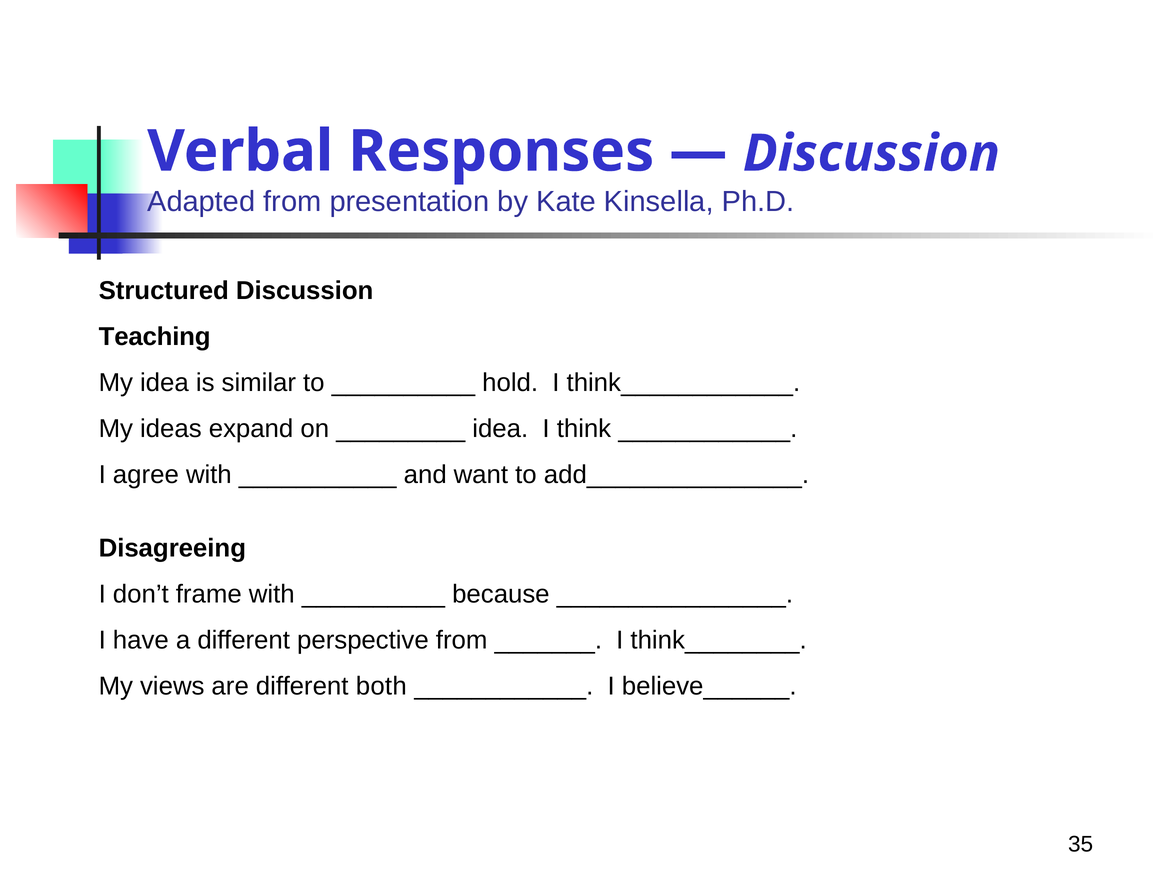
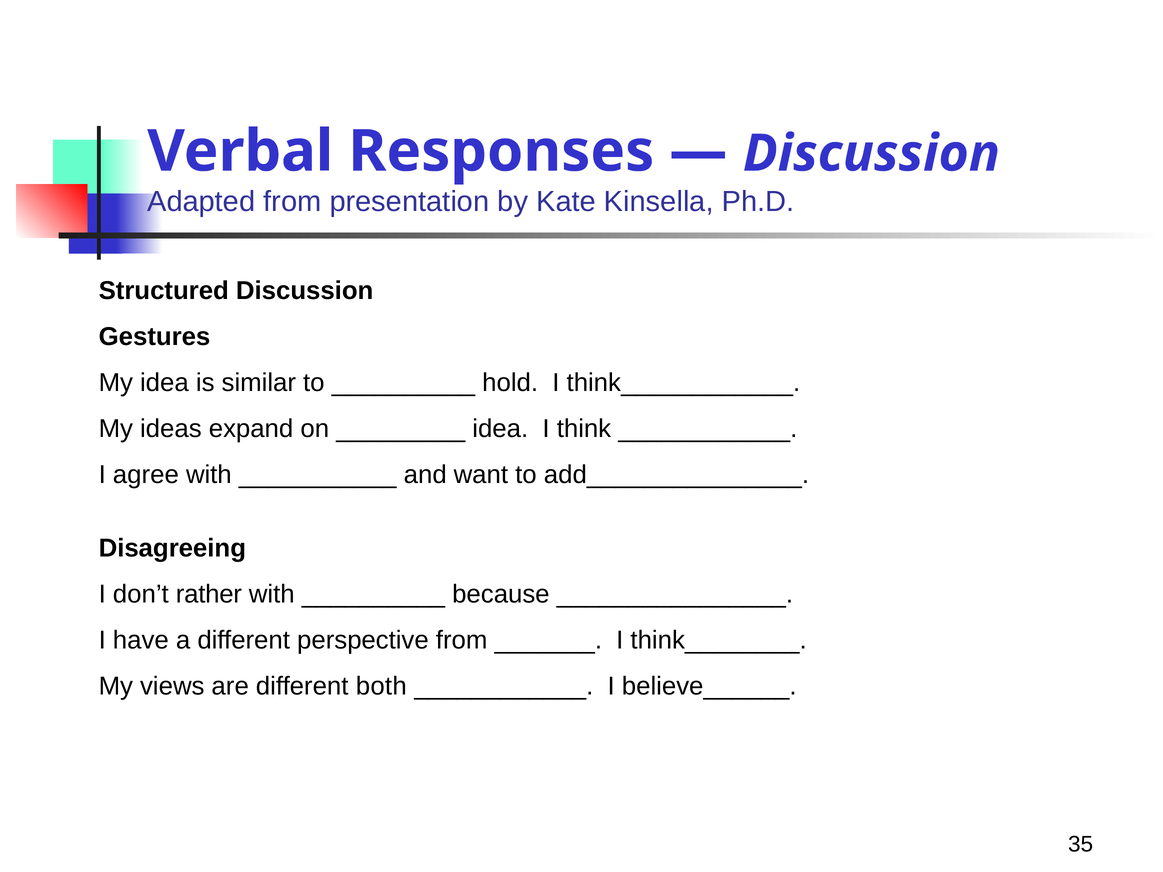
Teaching: Teaching -> Gestures
frame: frame -> rather
